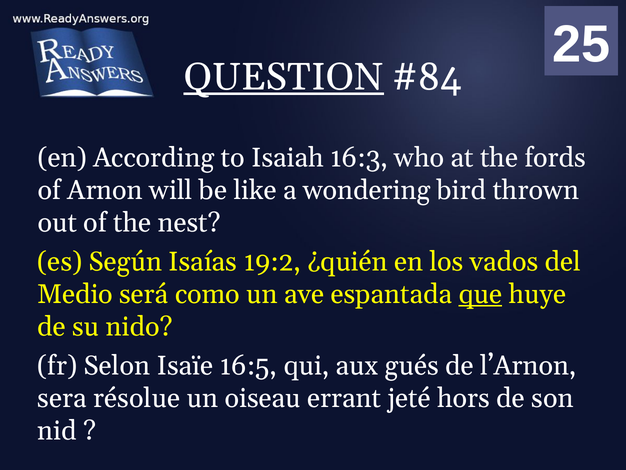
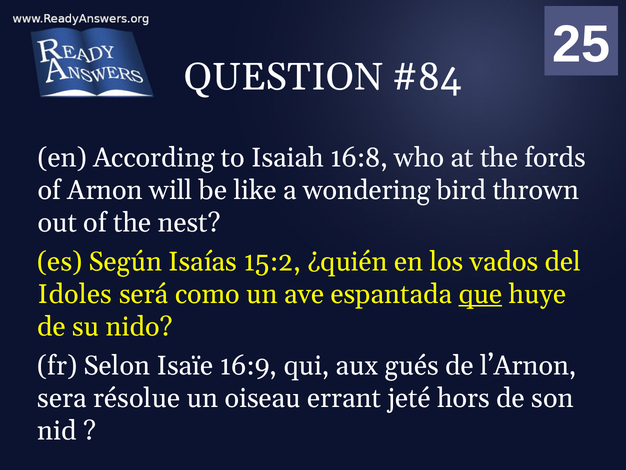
QUESTION underline: present -> none
16:3: 16:3 -> 16:8
19:2: 19:2 -> 15:2
Medio: Medio -> Idoles
16:5: 16:5 -> 16:9
